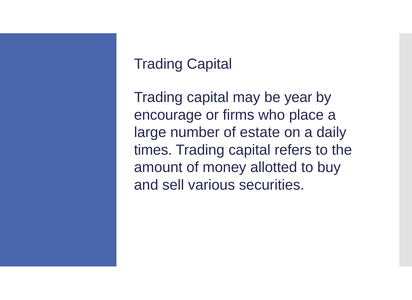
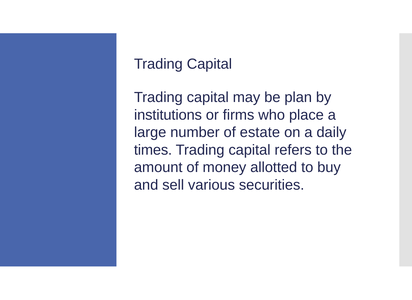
year: year -> plan
encourage: encourage -> institutions
